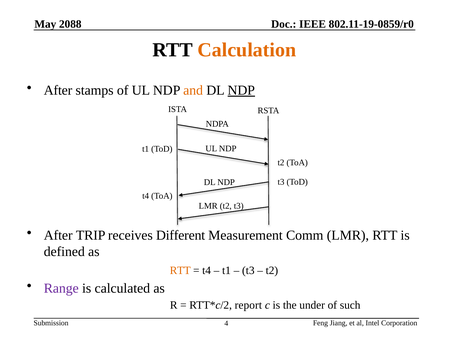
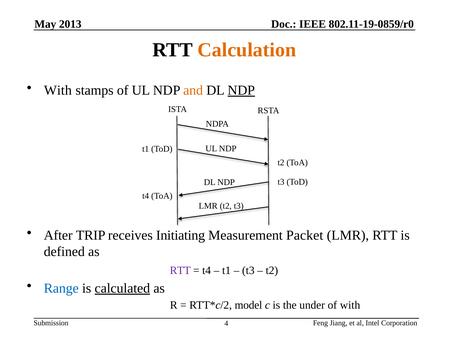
2088: 2088 -> 2013
After at (58, 90): After -> With
Different: Different -> Initiating
Comm: Comm -> Packet
RTT at (180, 270) colour: orange -> purple
Range colour: purple -> blue
calculated underline: none -> present
report: report -> model
of such: such -> with
